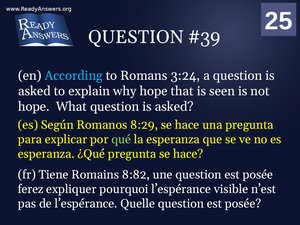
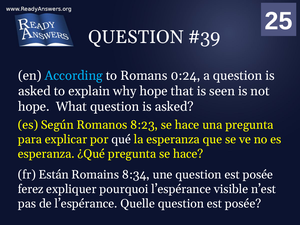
3:24: 3:24 -> 0:24
8:29: 8:29 -> 8:23
qué colour: light green -> white
Tiene: Tiene -> Están
8:82: 8:82 -> 8:34
